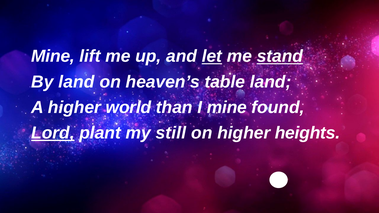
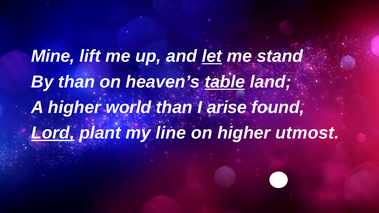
stand underline: present -> none
By land: land -> than
table underline: none -> present
I mine: mine -> arise
still: still -> line
heights: heights -> utmost
